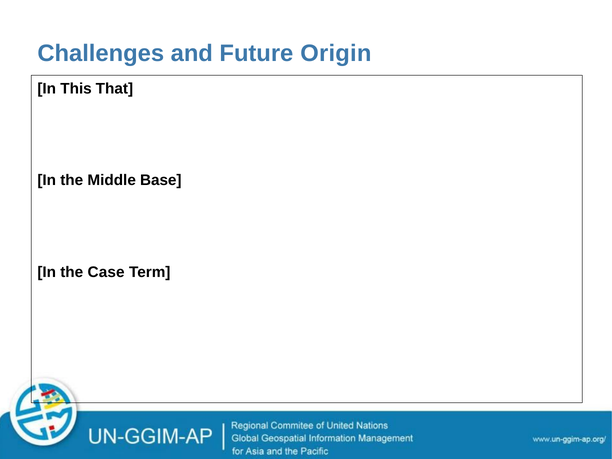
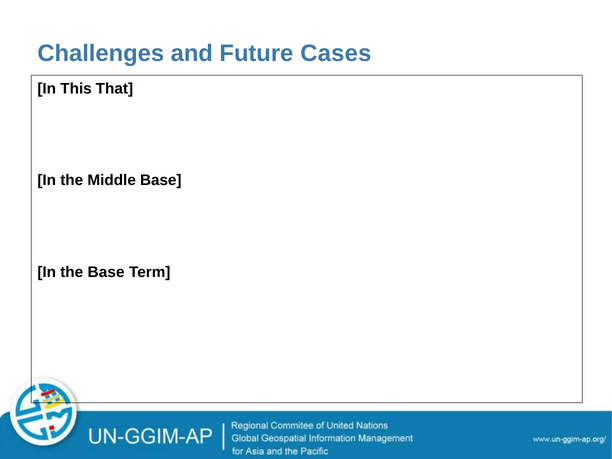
Origin: Origin -> Cases
the Case: Case -> Base
